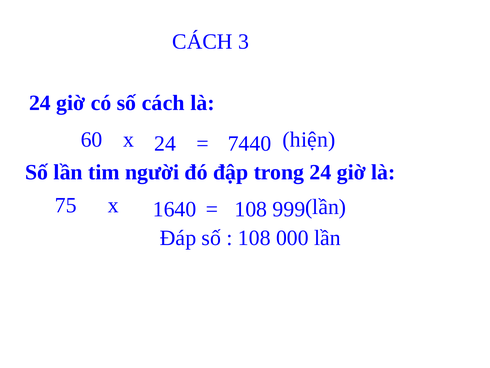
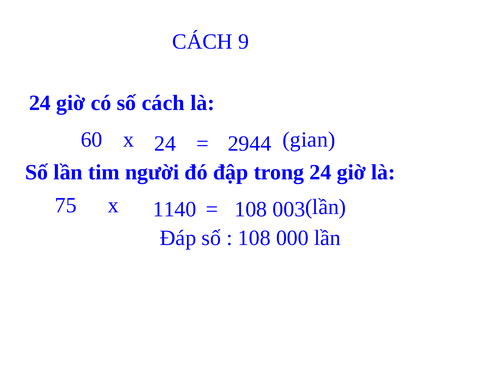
3: 3 -> 9
hiện: hiện -> gian
7440: 7440 -> 2944
1640: 1640 -> 1140
999: 999 -> 003
